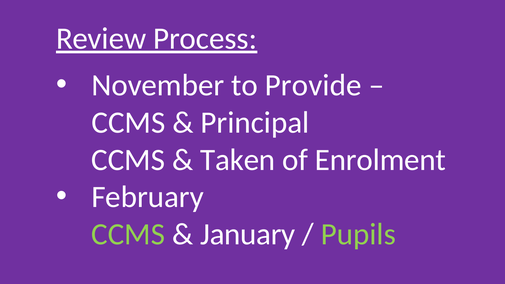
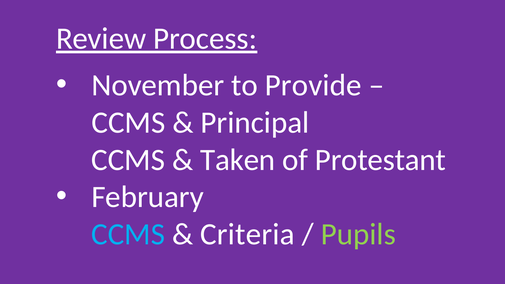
Enrolment: Enrolment -> Protestant
CCMS at (128, 234) colour: light green -> light blue
January: January -> Criteria
